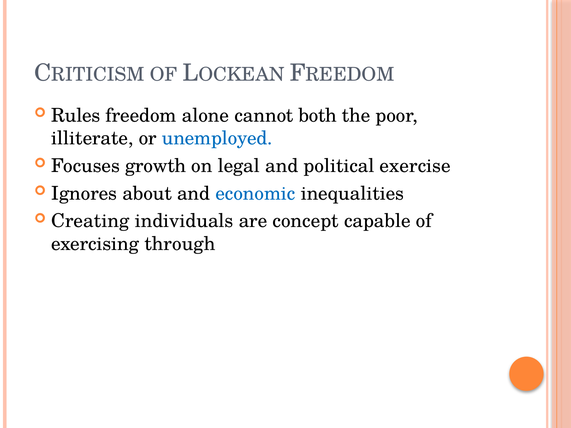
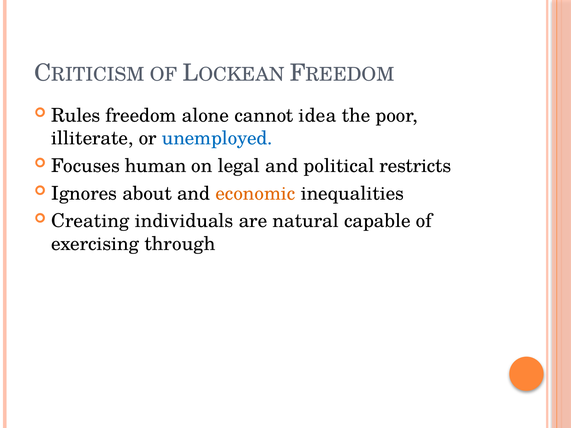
both: both -> idea
growth: growth -> human
exercise: exercise -> restricts
economic colour: blue -> orange
concept: concept -> natural
